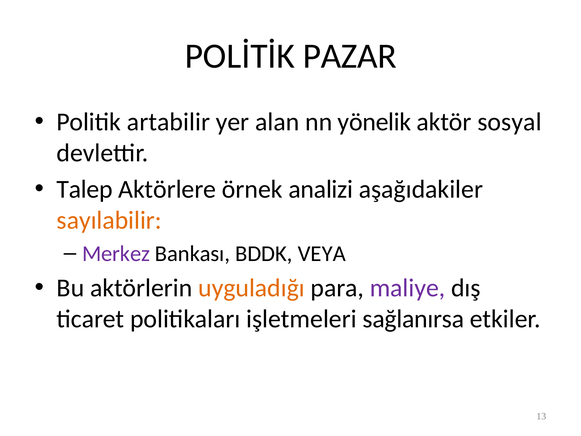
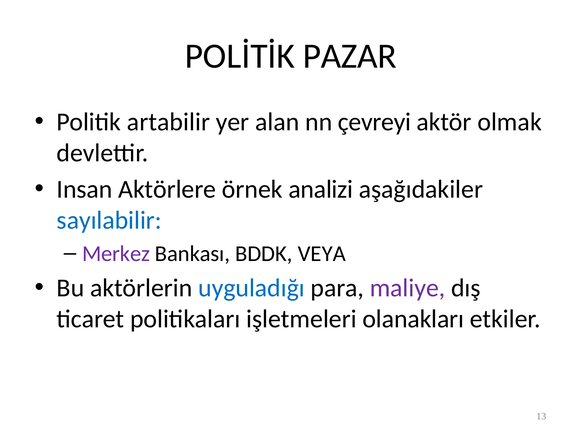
yönelik: yönelik -> çevreyi
sosyal: sosyal -> olmak
Talep: Talep -> Insan
sayılabilir colour: orange -> blue
uyguladığı colour: orange -> blue
sağlanırsa: sağlanırsa -> olanakları
